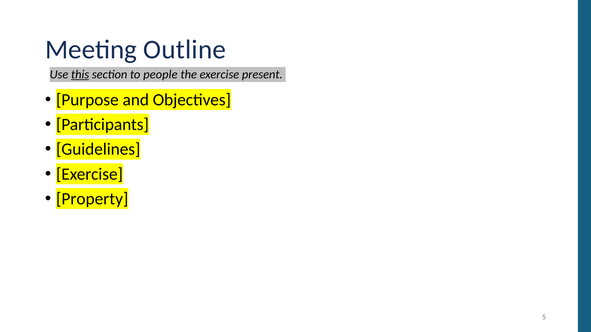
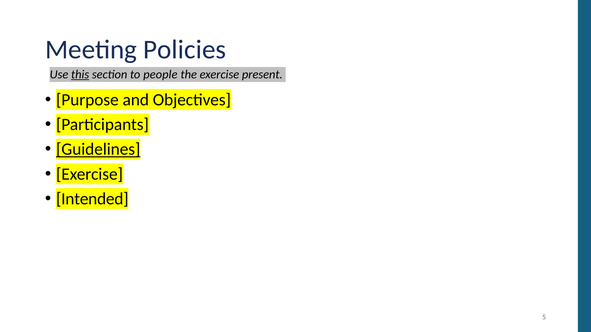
Outline: Outline -> Policies
Guidelines underline: none -> present
Property: Property -> Intended
